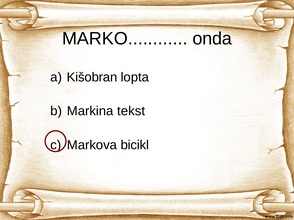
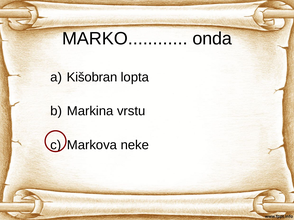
tekst: tekst -> vrstu
bicikl: bicikl -> neke
